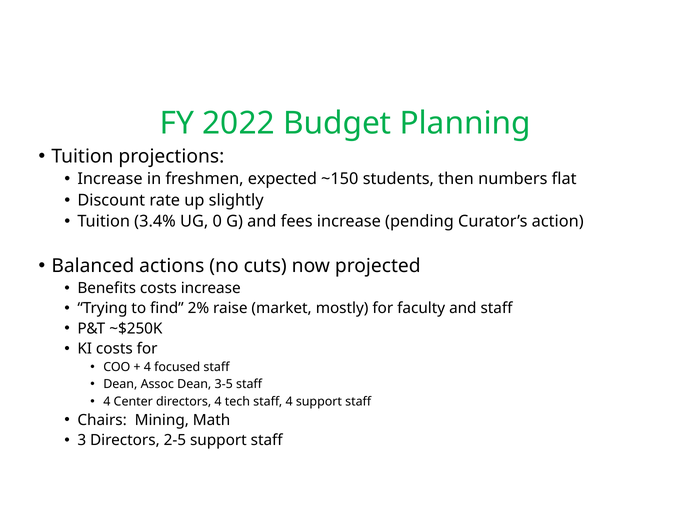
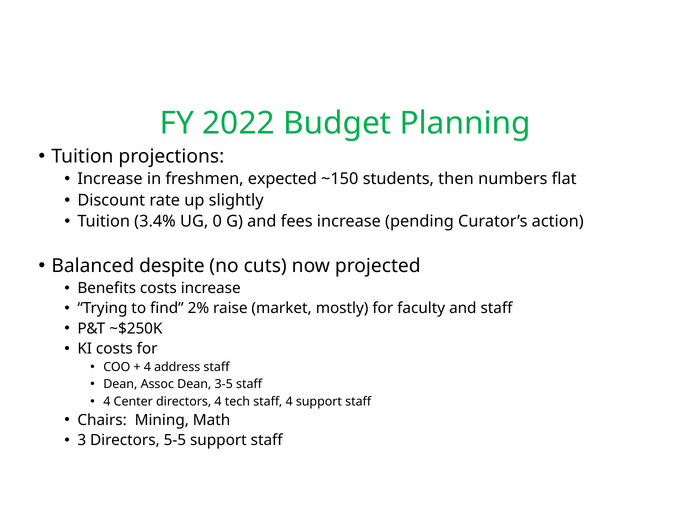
actions: actions -> despite
focused: focused -> address
2-5: 2-5 -> 5-5
